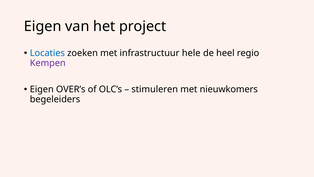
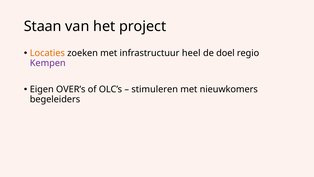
Eigen at (43, 26): Eigen -> Staan
Locaties colour: blue -> orange
hele: hele -> heel
heel: heel -> doel
